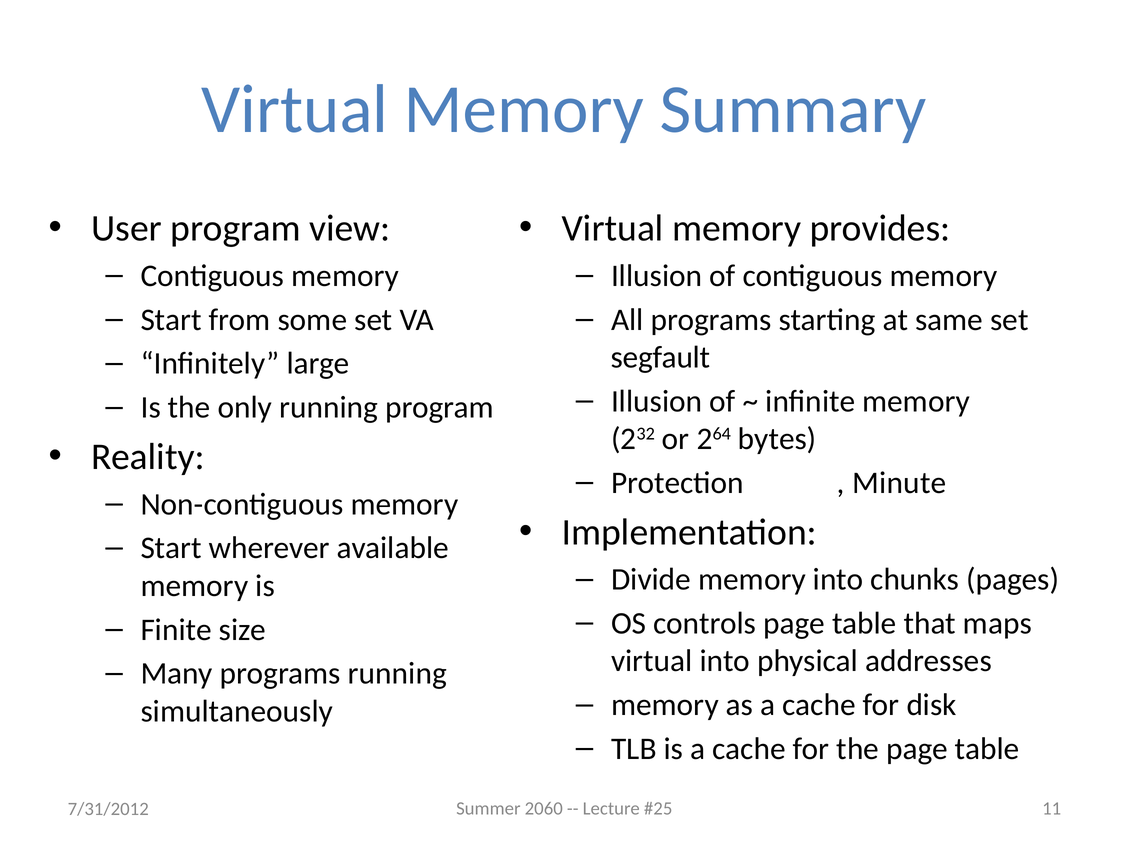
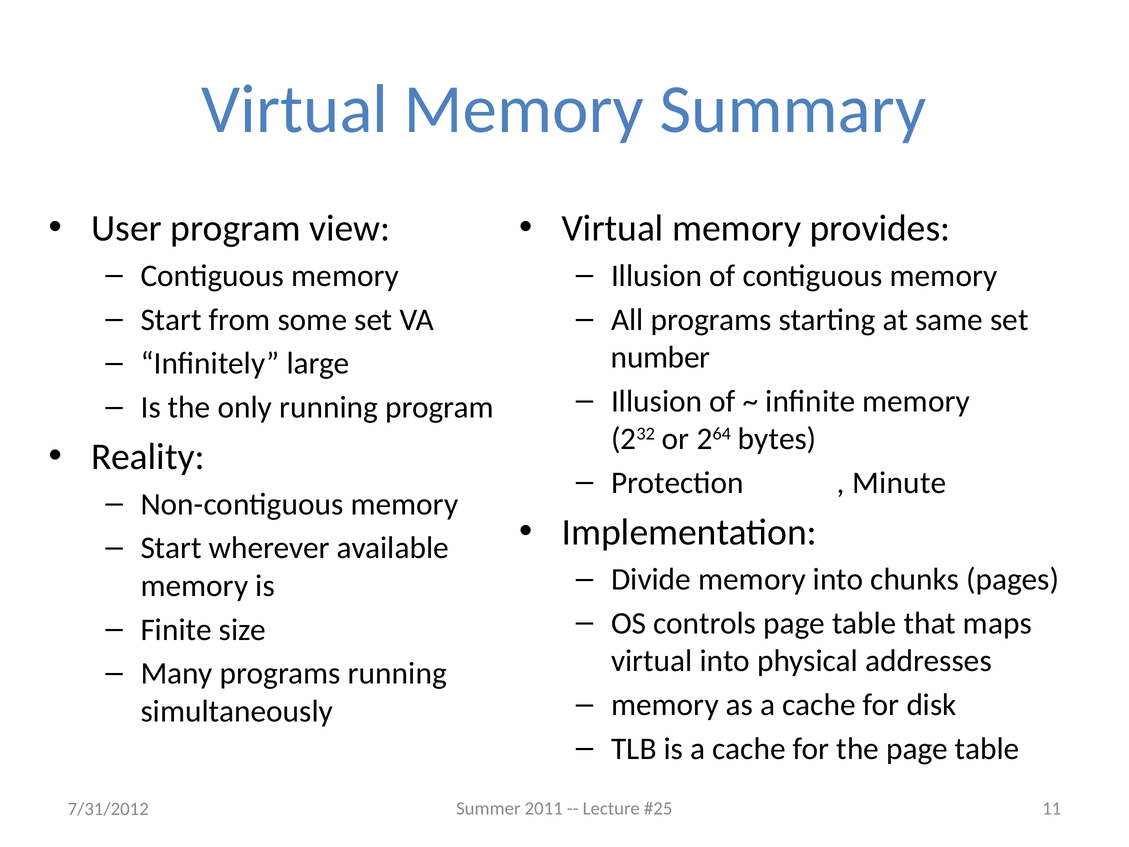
segfault: segfault -> number
2060: 2060 -> 2011
